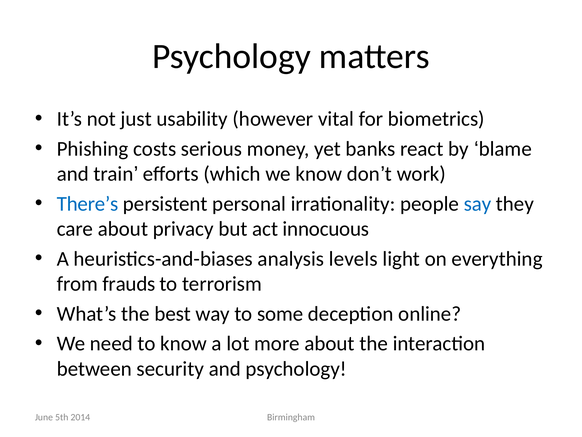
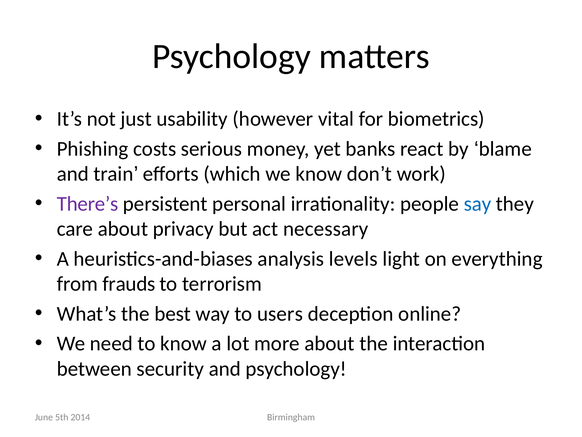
There’s colour: blue -> purple
innocuous: innocuous -> necessary
some: some -> users
